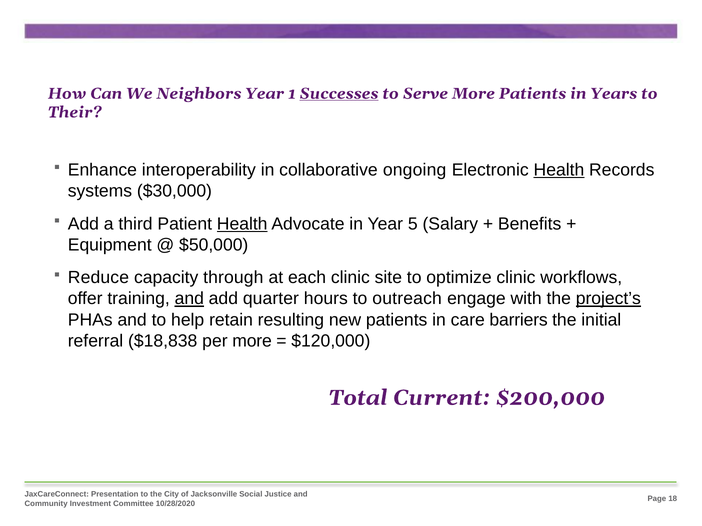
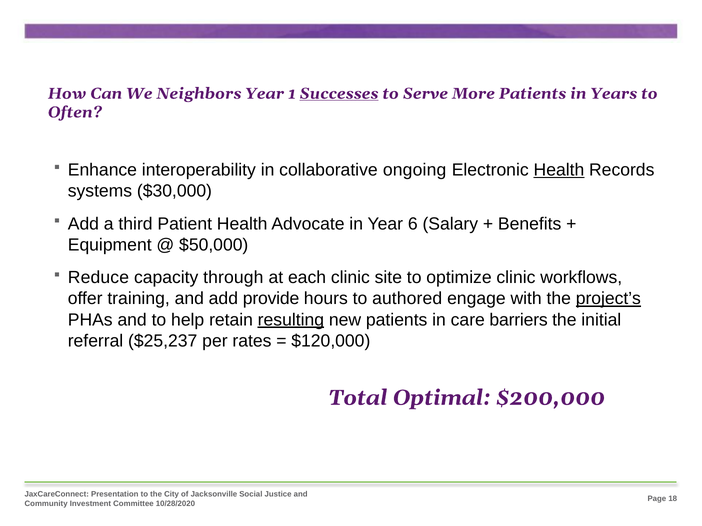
Their: Their -> Often
Health at (242, 224) underline: present -> none
5: 5 -> 6
and at (189, 299) underline: present -> none
quarter: quarter -> provide
outreach: outreach -> authored
resulting underline: none -> present
$18,838: $18,838 -> $25,237
per more: more -> rates
Current: Current -> Optimal
